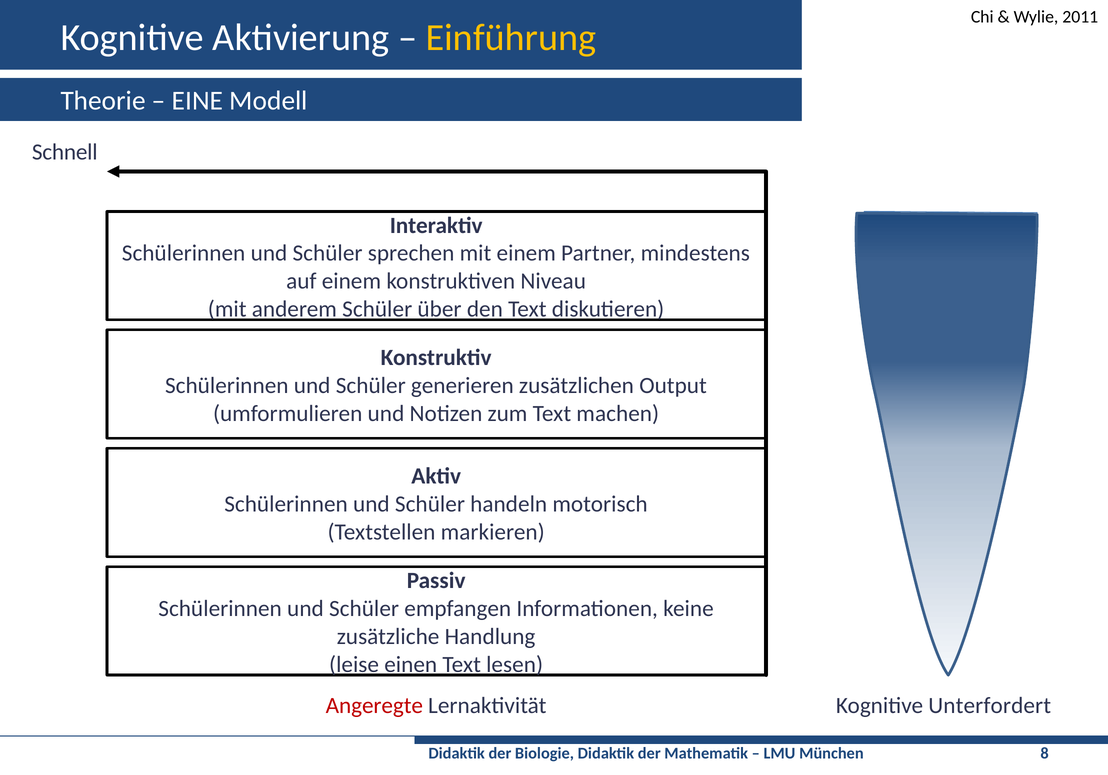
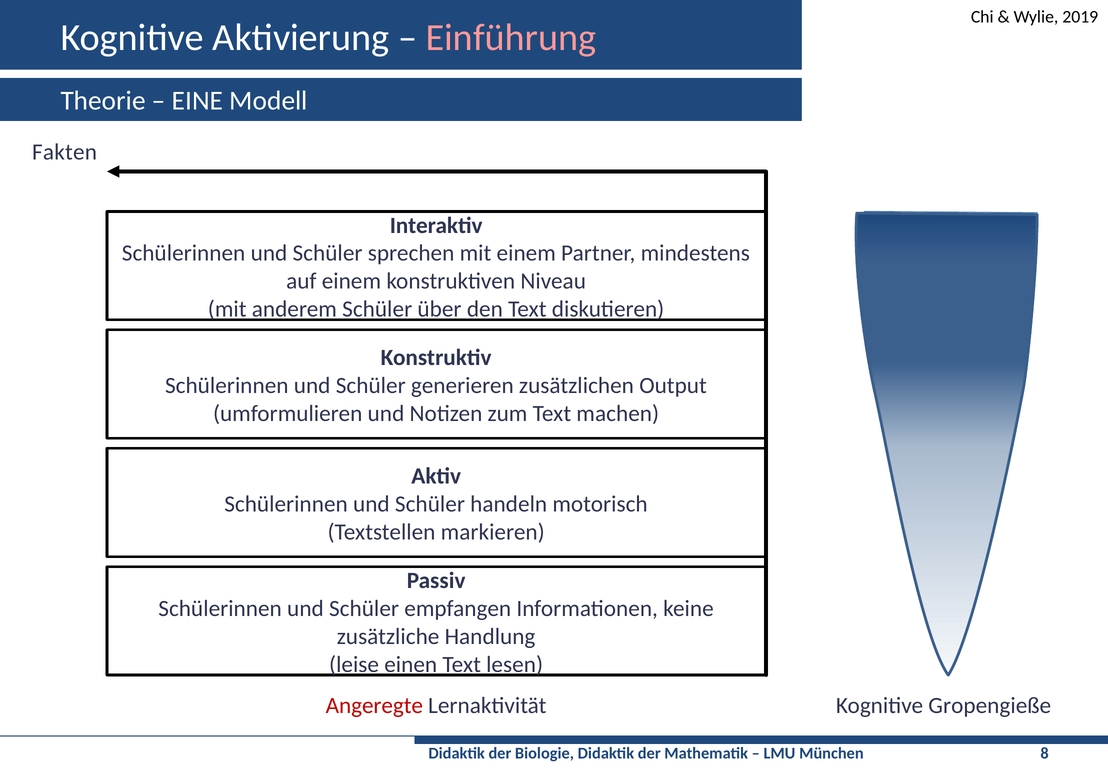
2011: 2011 -> 2019
Einführung colour: yellow -> pink
Schnell: Schnell -> Fakten
Unterfordert: Unterfordert -> Gropengieße
